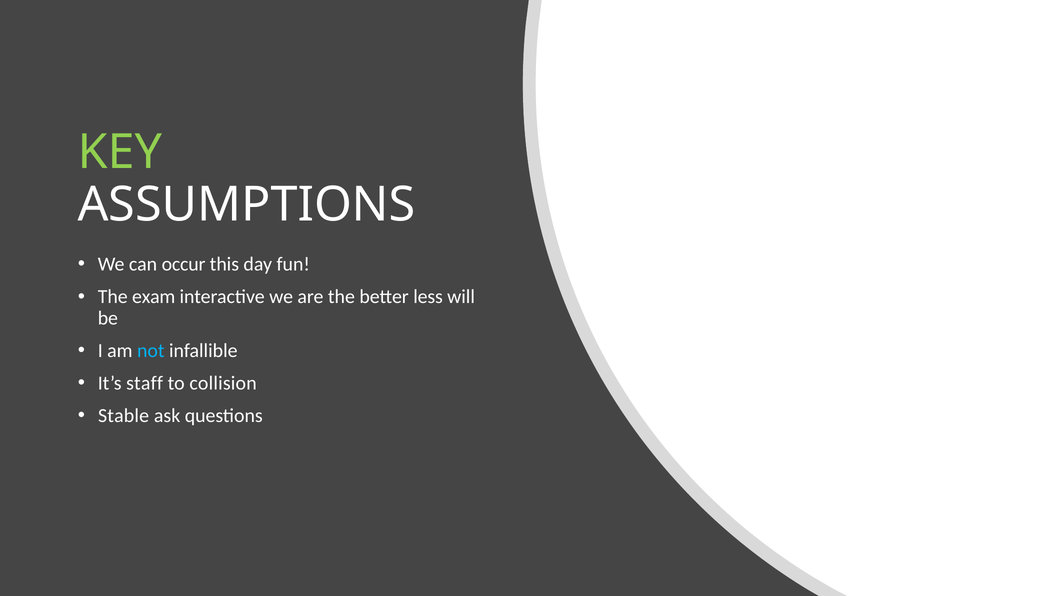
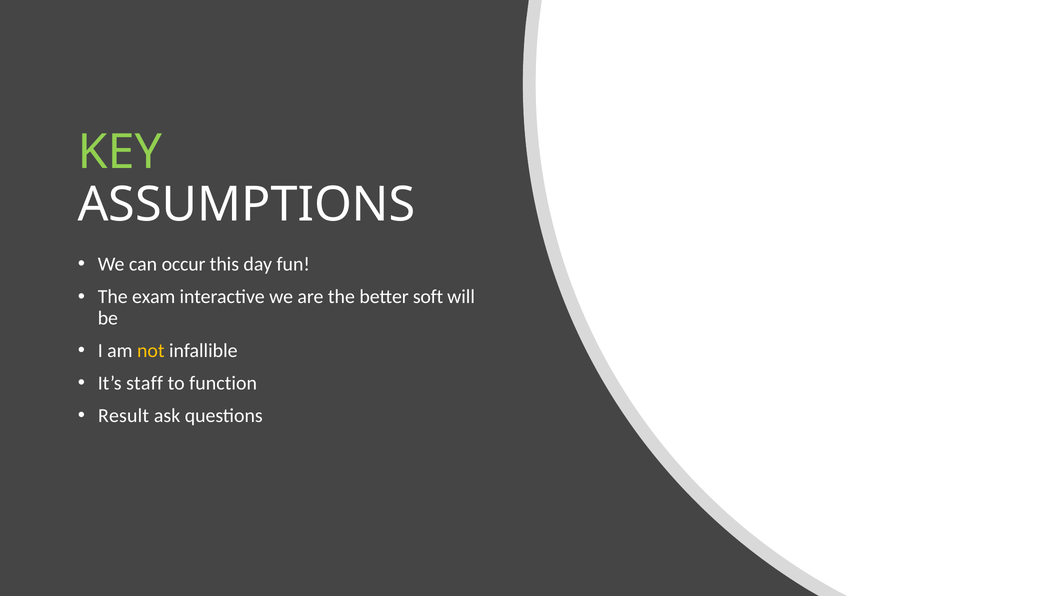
less: less -> soft
not colour: light blue -> yellow
collision: collision -> function
Stable: Stable -> Result
